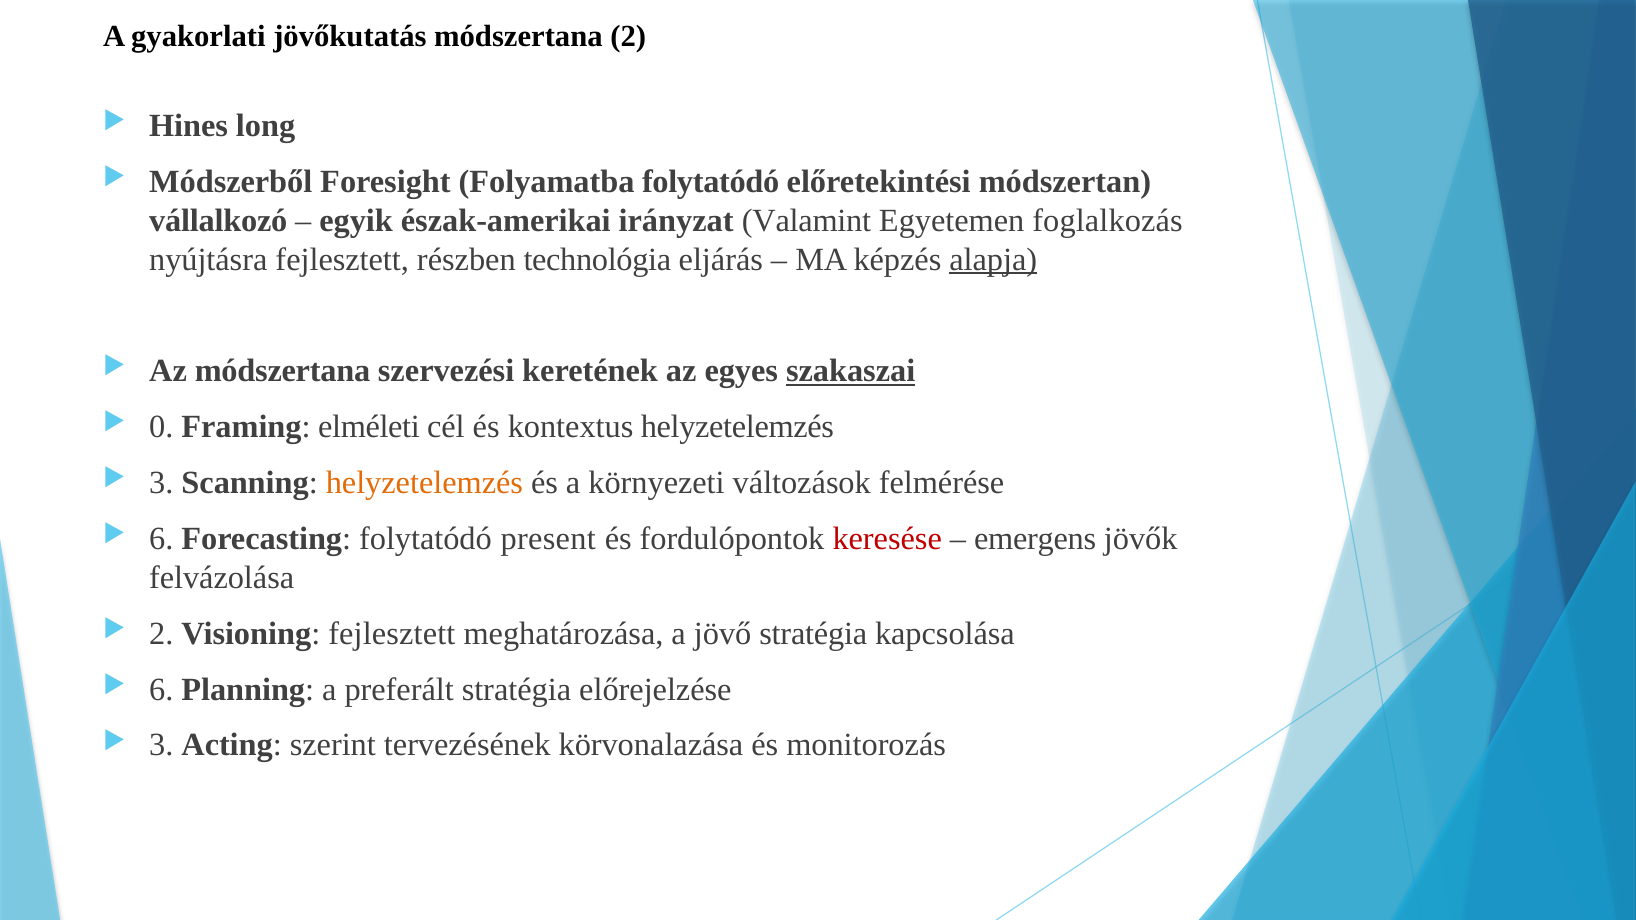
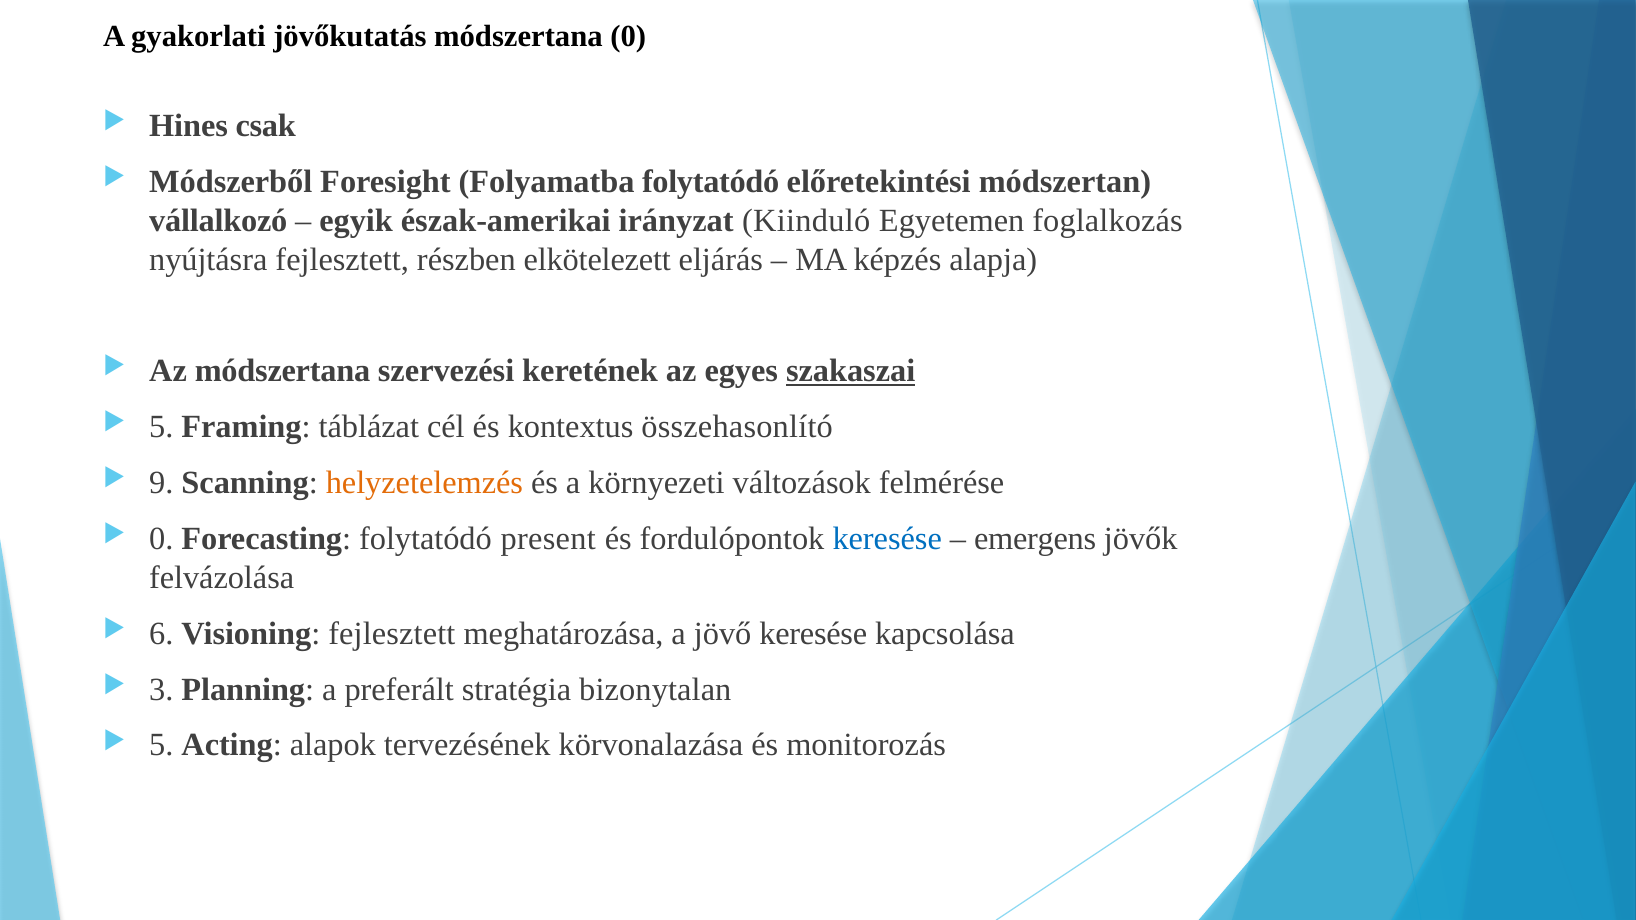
módszertana 2: 2 -> 0
long: long -> csak
Valamint: Valamint -> Kiinduló
technológia: technológia -> elkötelezett
alapja underline: present -> none
0 at (161, 427): 0 -> 5
elméleti: elméleti -> táblázat
kontextus helyzetelemzés: helyzetelemzés -> összehasonlító
3 at (161, 483): 3 -> 9
6 at (161, 539): 6 -> 0
keresése at (887, 539) colour: red -> blue
2 at (161, 634): 2 -> 6
jövő stratégia: stratégia -> keresése
6 at (161, 690): 6 -> 3
előrejelzése: előrejelzése -> bizonytalan
3 at (161, 746): 3 -> 5
szerint: szerint -> alapok
